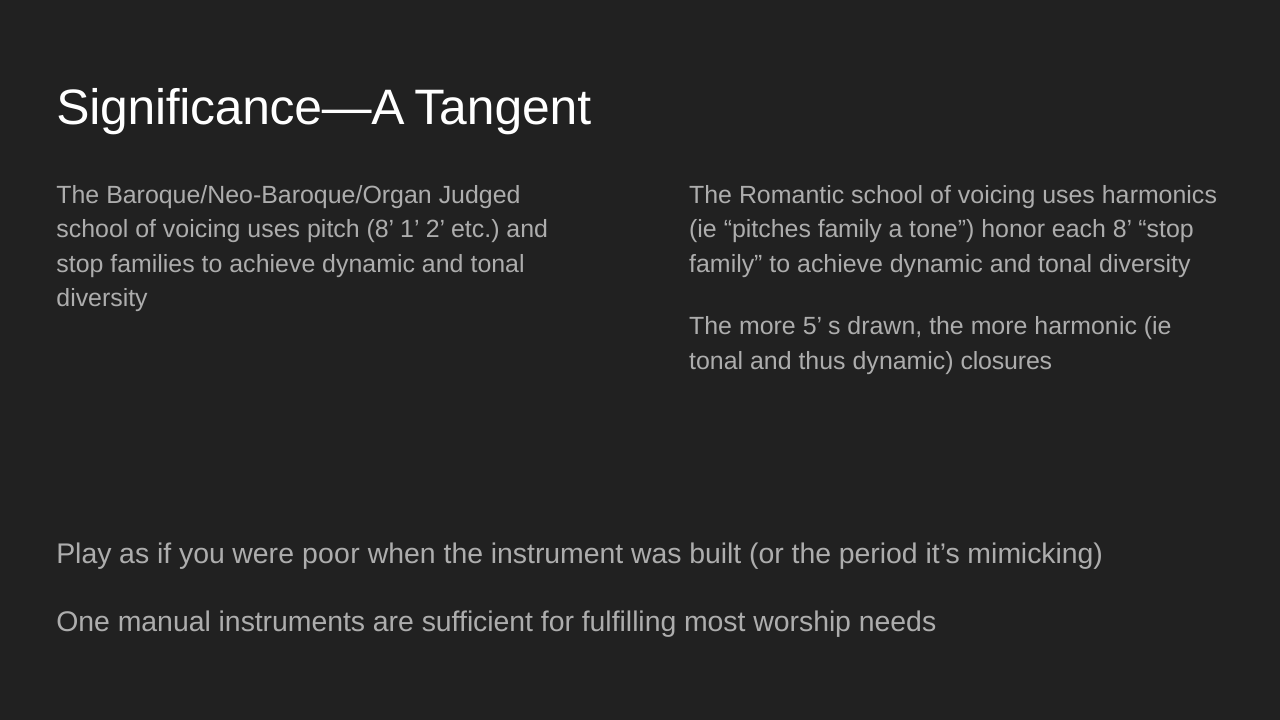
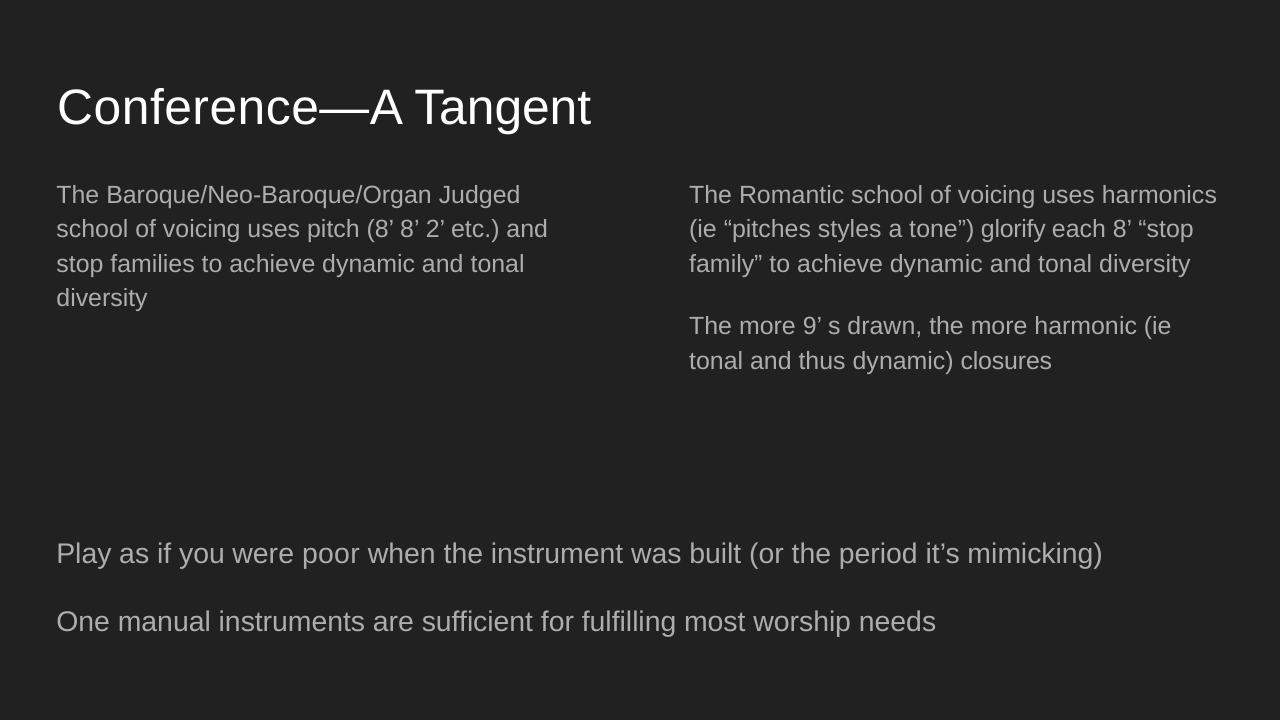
Significance—A: Significance—A -> Conference—A
8 1: 1 -> 8
pitches family: family -> styles
honor: honor -> glorify
5: 5 -> 9
